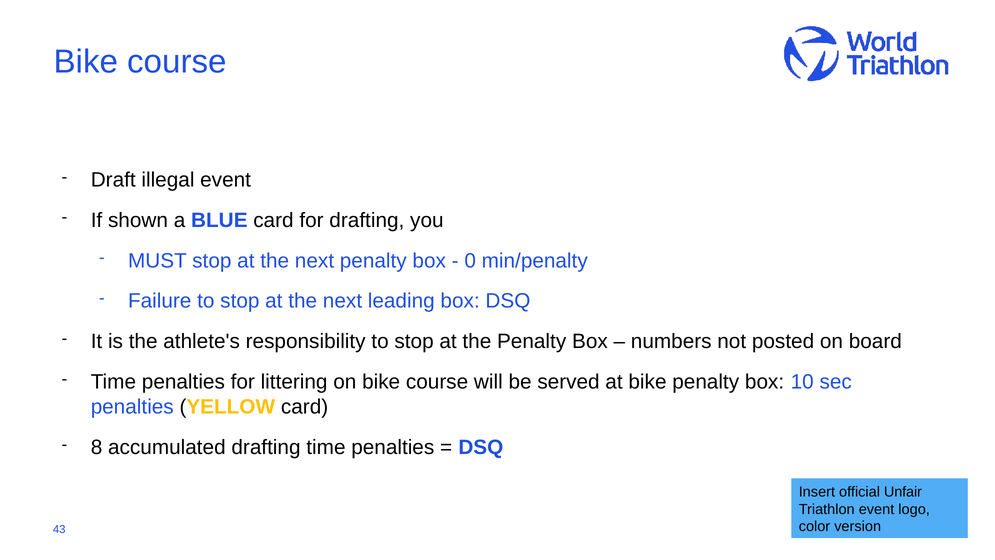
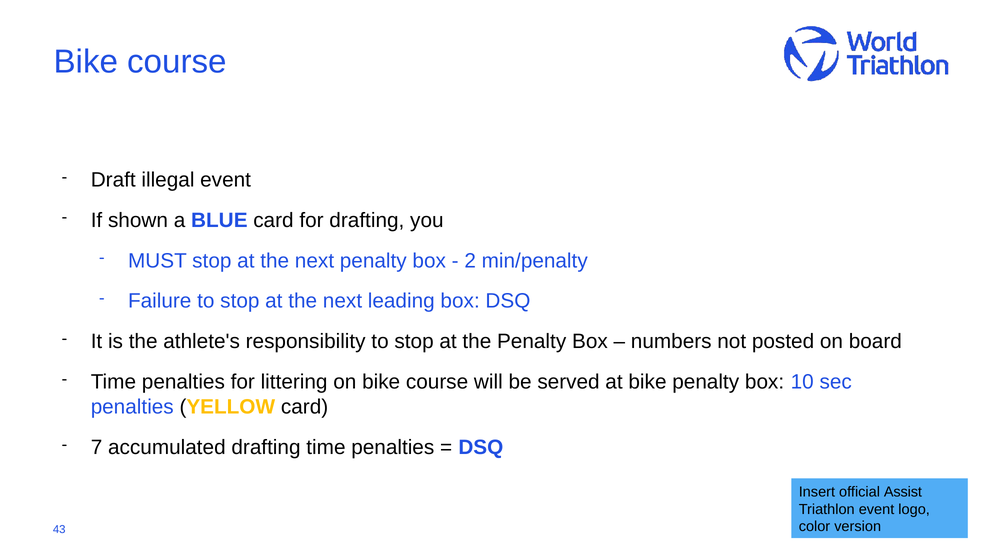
0: 0 -> 2
8: 8 -> 7
Unfair: Unfair -> Assist
